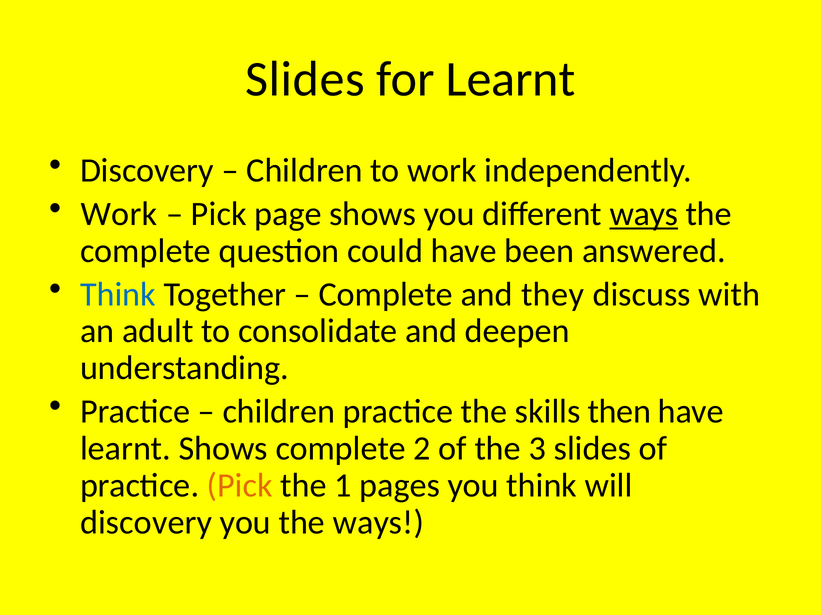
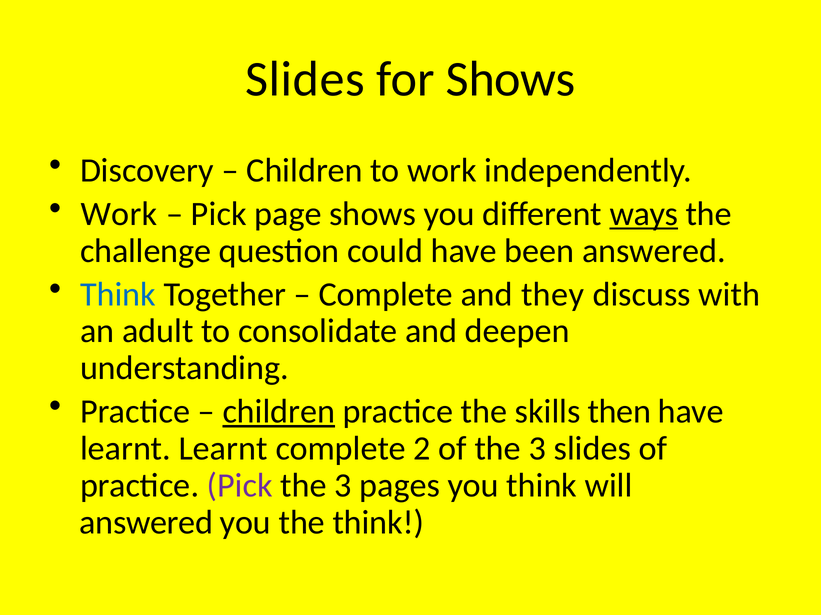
for Learnt: Learnt -> Shows
complete at (145, 251): complete -> challenge
children at (279, 412) underline: none -> present
learnt Shows: Shows -> Learnt
Pick at (240, 486) colour: orange -> purple
1 at (343, 486): 1 -> 3
discovery at (146, 523): discovery -> answered
the ways: ways -> think
